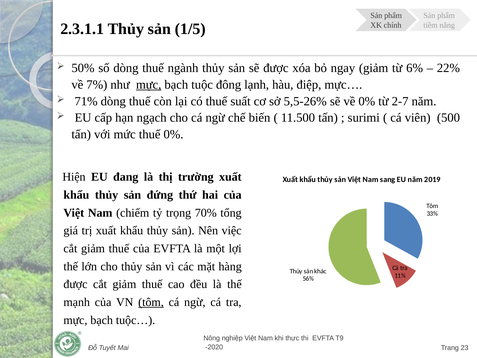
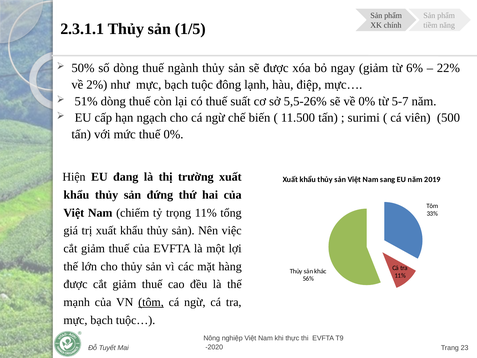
7%: 7% -> 2%
mực at (149, 85) underline: present -> none
71%: 71% -> 51%
2-7: 2-7 -> 5-7
trọng 70%: 70% -> 11%
